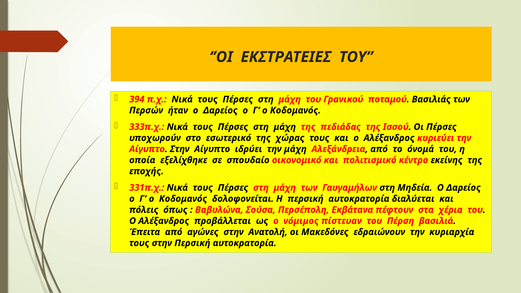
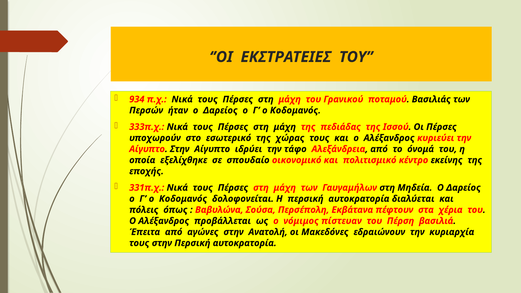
394: 394 -> 934
την μάχη: μάχη -> τάφο
